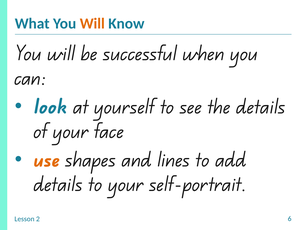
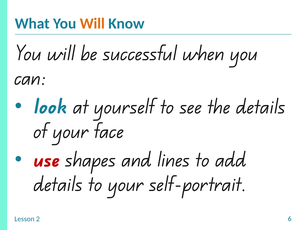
use colour: orange -> red
